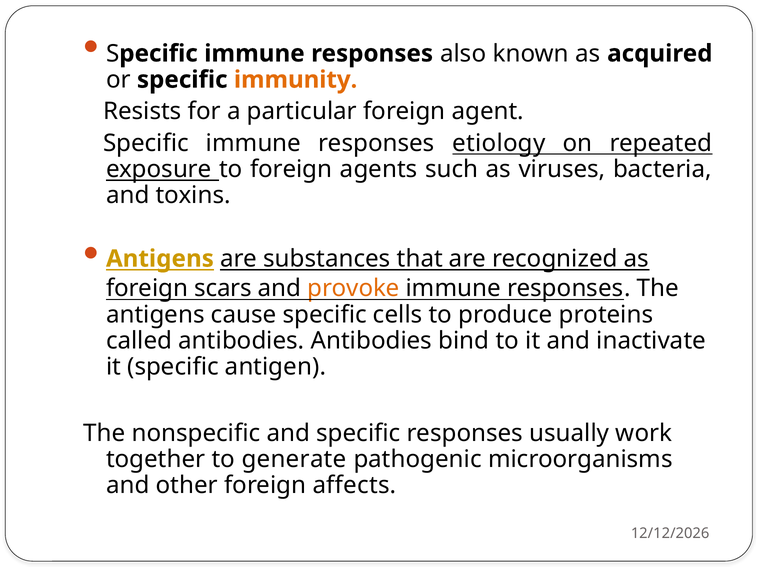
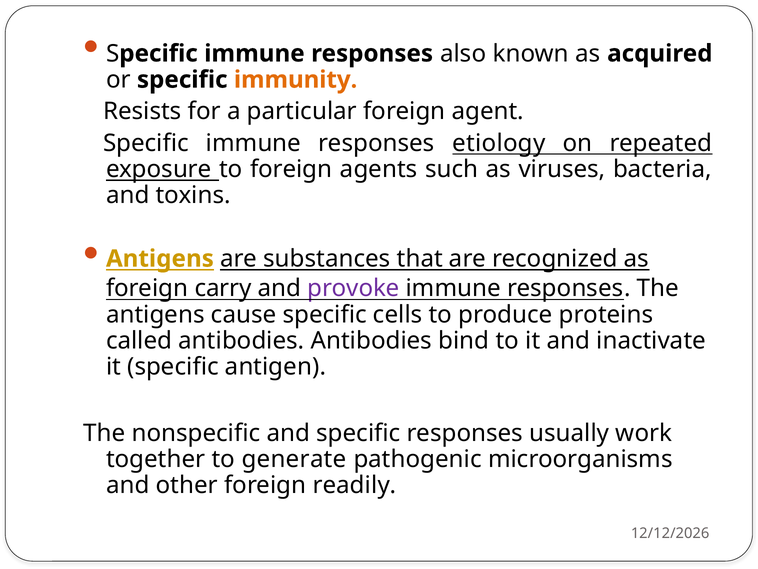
scars: scars -> carry
provoke colour: orange -> purple
affects: affects -> readily
